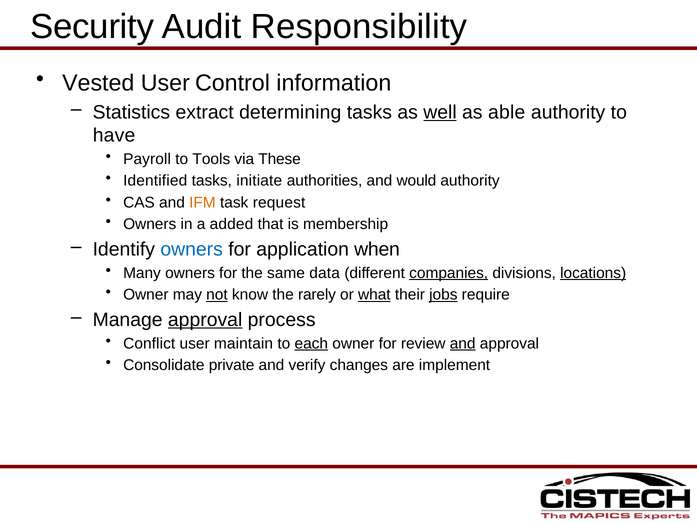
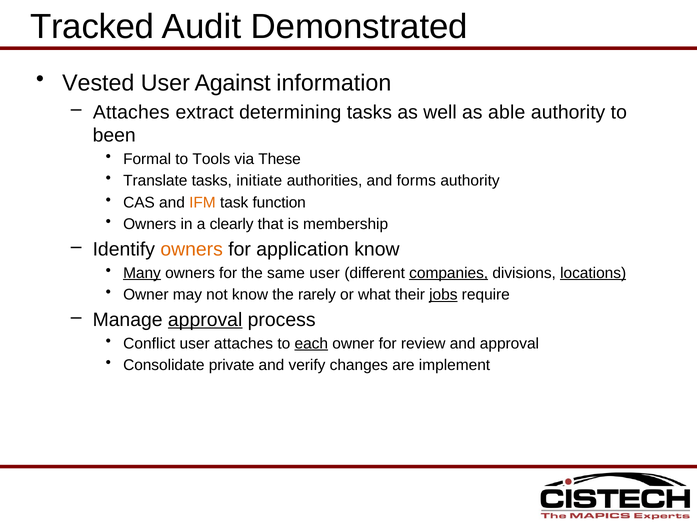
Security: Security -> Tracked
Responsibility: Responsibility -> Demonstrated
Control: Control -> Against
Statistics at (131, 112): Statistics -> Attaches
well underline: present -> none
have: have -> been
Payroll: Payroll -> Formal
Identified: Identified -> Translate
would: would -> forms
request: request -> function
added: added -> clearly
owners at (192, 249) colour: blue -> orange
application when: when -> know
Many underline: none -> present
same data: data -> user
not underline: present -> none
what underline: present -> none
user maintain: maintain -> attaches
and at (463, 343) underline: present -> none
